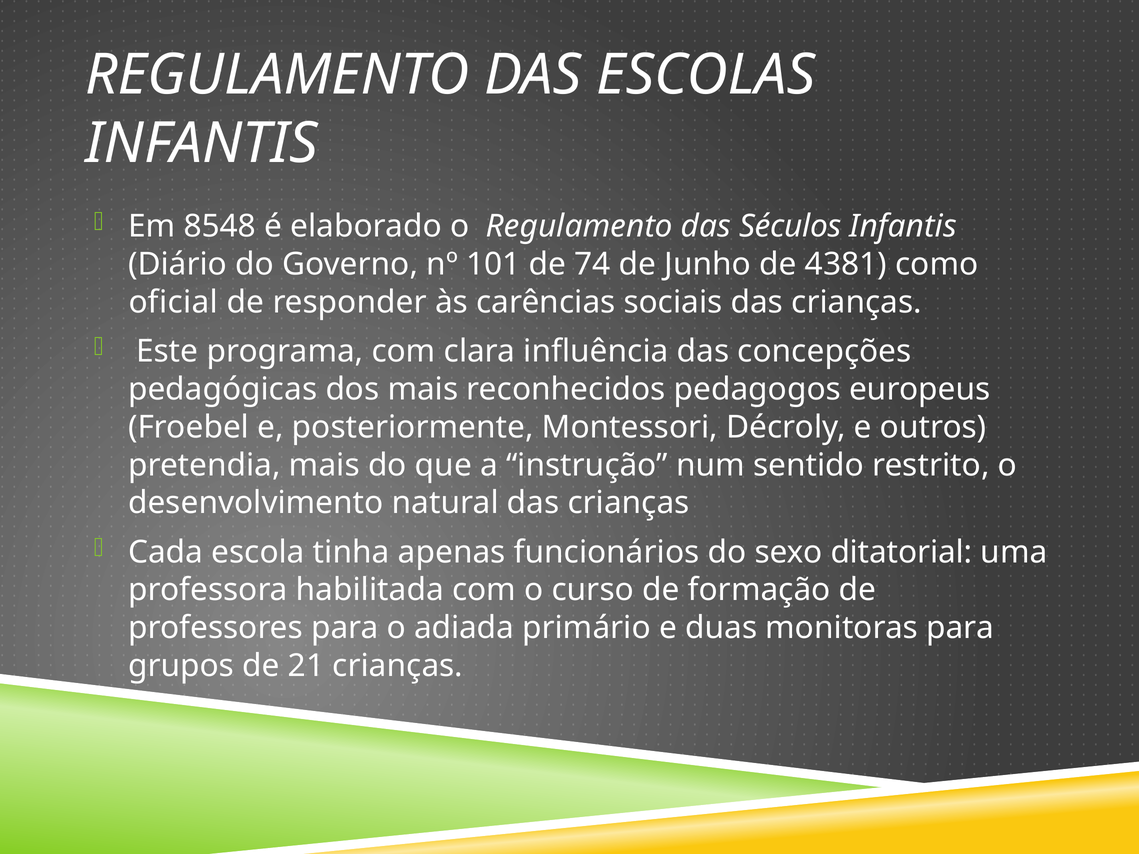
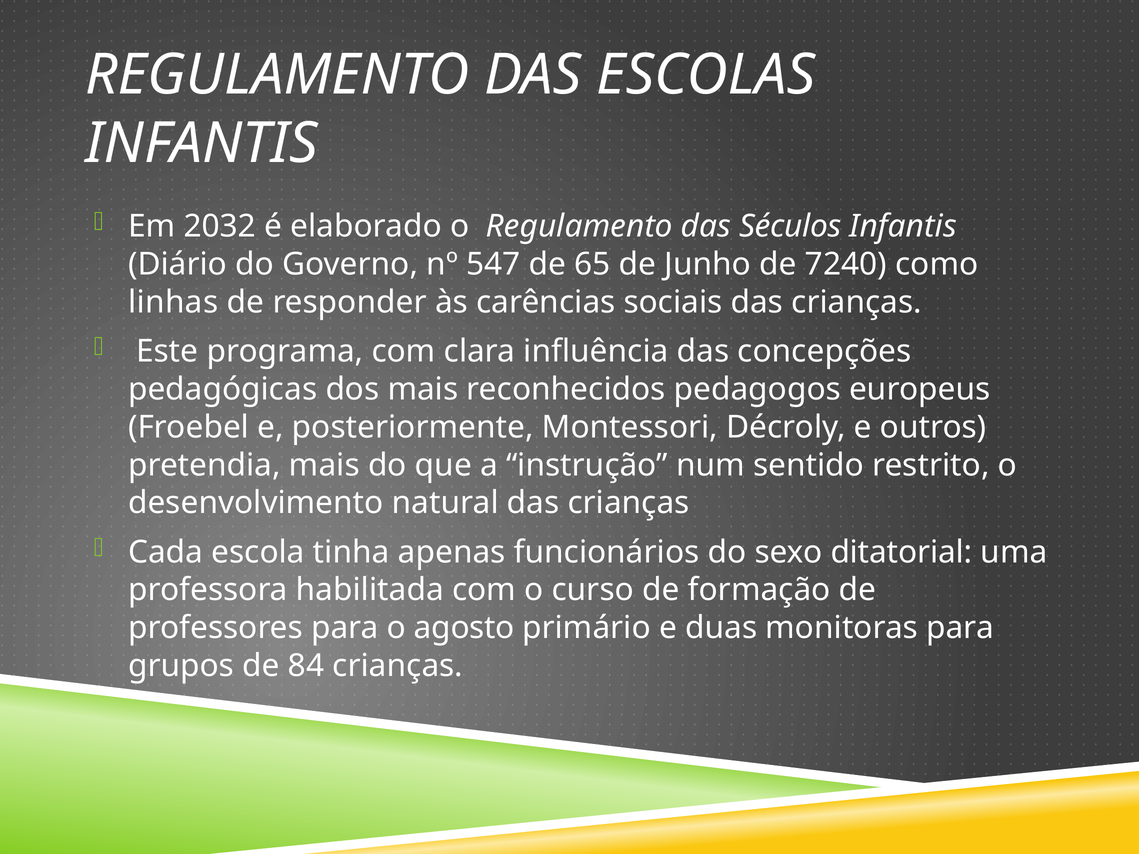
8548: 8548 -> 2032
101: 101 -> 547
74: 74 -> 65
4381: 4381 -> 7240
oficial: oficial -> linhas
adiada: adiada -> agosto
21: 21 -> 84
